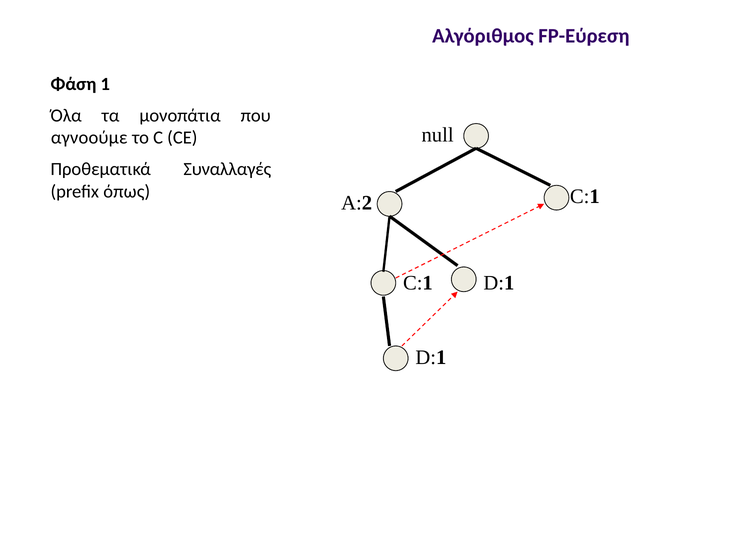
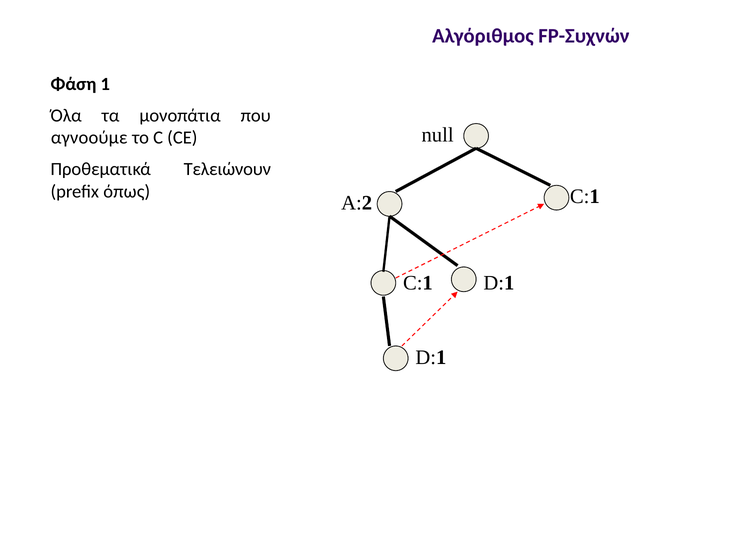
FP-Εύρεση: FP-Εύρεση -> FP-Συχνών
Συναλλαγές: Συναλλαγές -> Τελειώνουν
